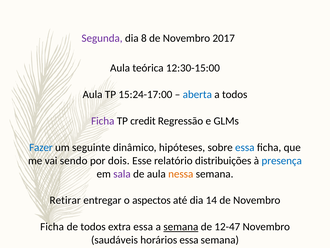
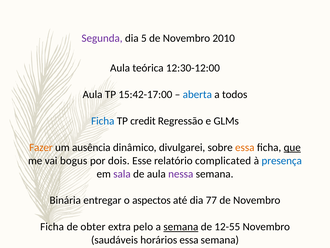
8: 8 -> 5
2017: 2017 -> 2010
12:30-15:00: 12:30-15:00 -> 12:30-12:00
15:24-17:00: 15:24-17:00 -> 15:42-17:00
Ficha at (103, 121) colour: purple -> blue
Fazer colour: blue -> orange
seguinte: seguinte -> ausência
hipóteses: hipóteses -> divulgarei
essa at (245, 147) colour: blue -> orange
que underline: none -> present
sendo: sendo -> bogus
distribuições: distribuições -> complicated
nessa colour: orange -> purple
Retirar: Retirar -> Binária
14: 14 -> 77
de todos: todos -> obter
extra essa: essa -> pelo
12-47: 12-47 -> 12-55
